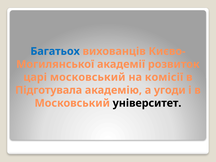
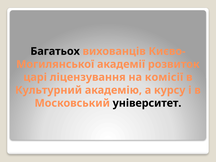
Багатьох colour: blue -> black
царі московський: московський -> ліцензування
Підготувала: Підготувала -> Культурний
угоди: угоди -> курсу
